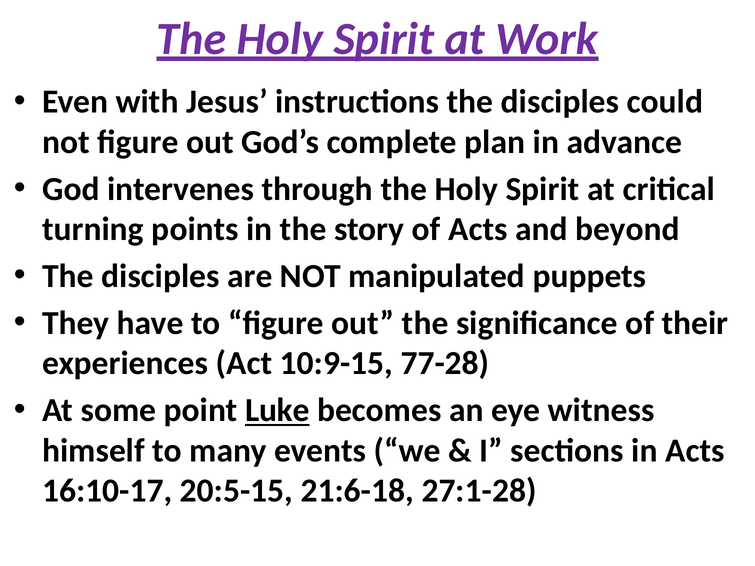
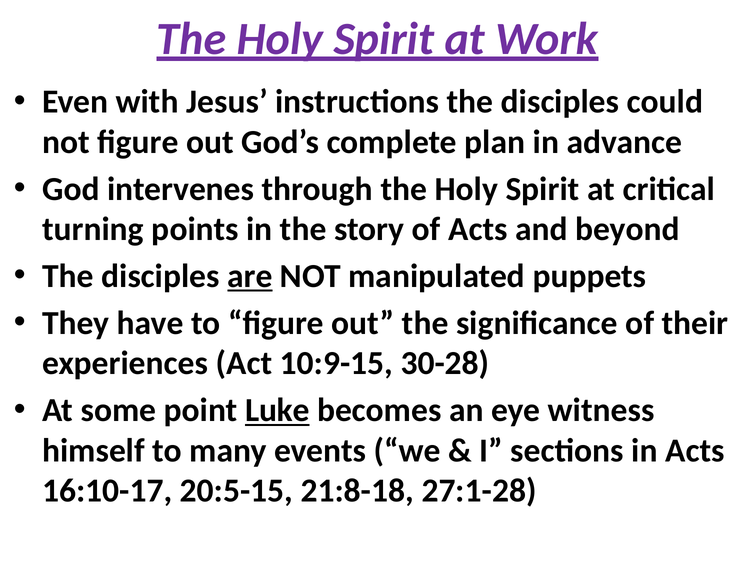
are underline: none -> present
77-28: 77-28 -> 30-28
21:6-18: 21:6-18 -> 21:8-18
